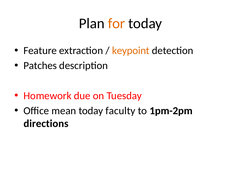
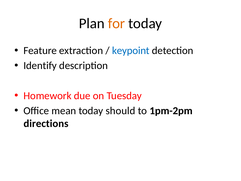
keypoint colour: orange -> blue
Patches: Patches -> Identify
faculty: faculty -> should
